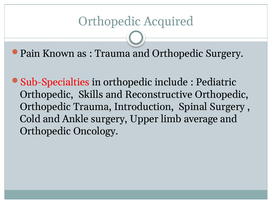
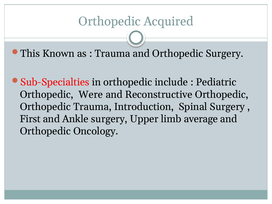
Pain: Pain -> This
Skills: Skills -> Were
Cold: Cold -> First
